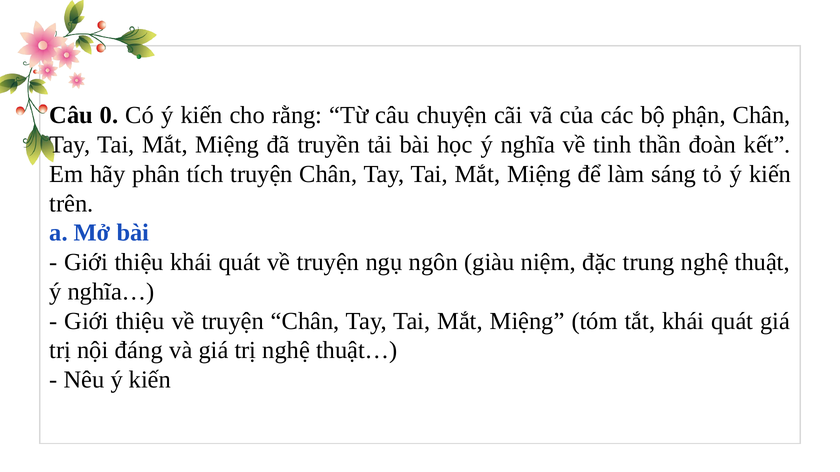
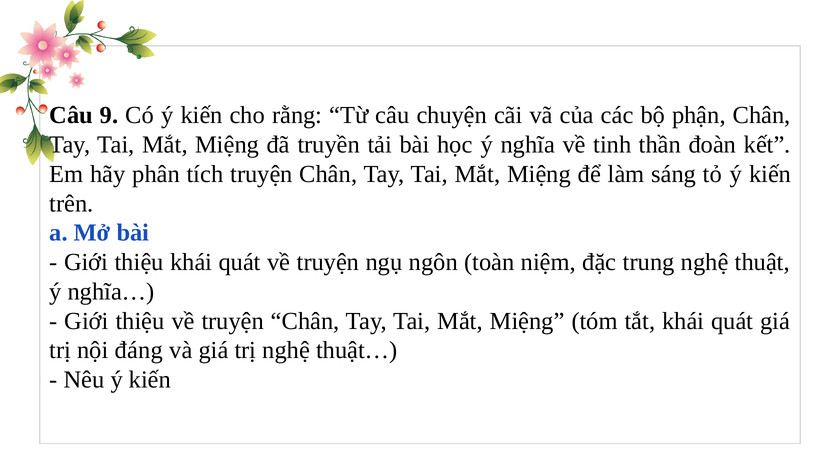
0: 0 -> 9
giàu: giàu -> toàn
